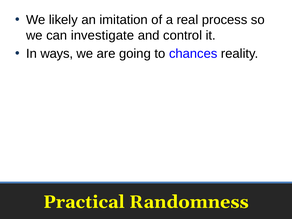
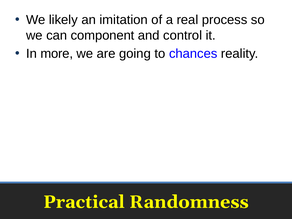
investigate: investigate -> component
ways: ways -> more
